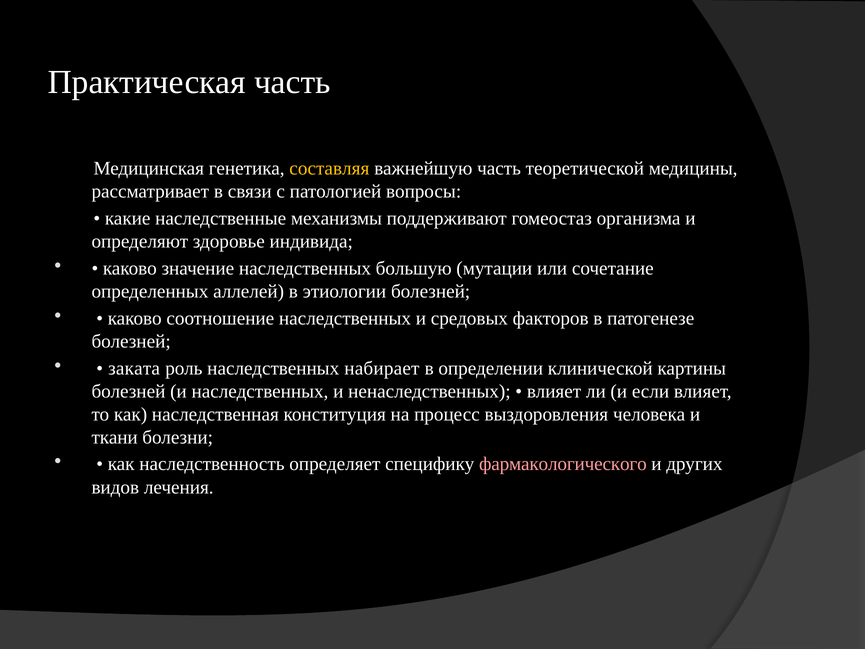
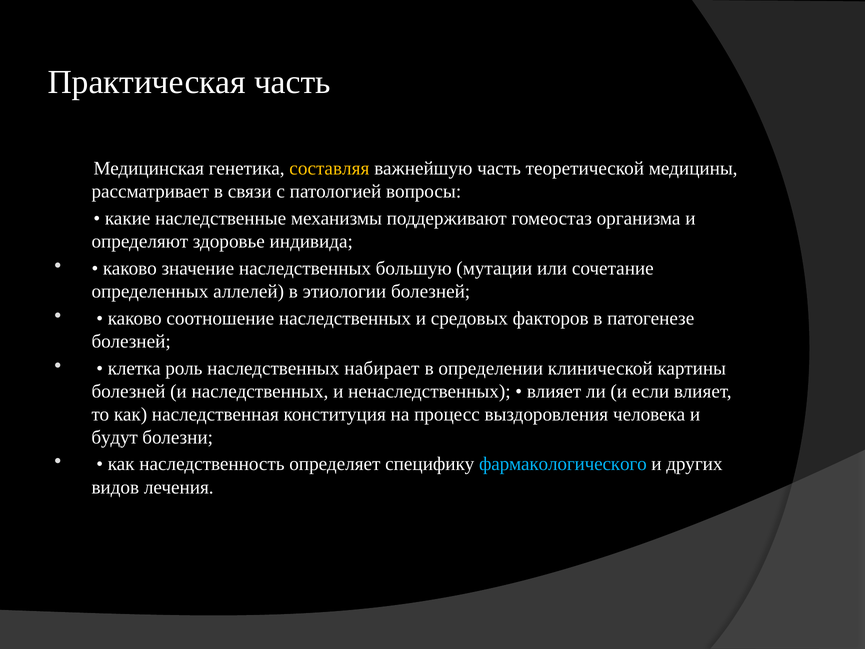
заката: заката -> клетка
ткани: ткани -> будут
фармакологического colour: pink -> light blue
